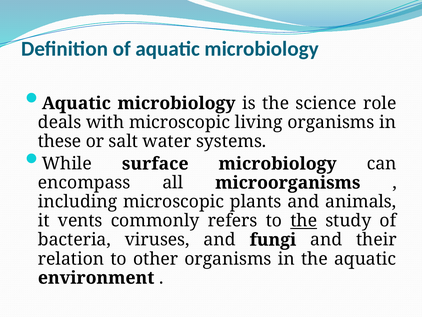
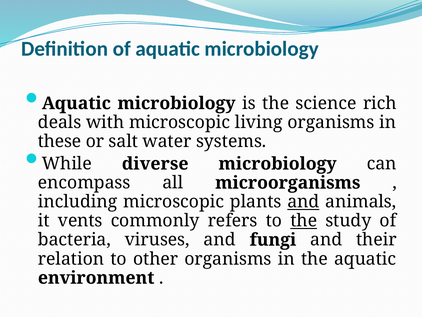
role: role -> rich
surface: surface -> diverse
and at (303, 201) underline: none -> present
